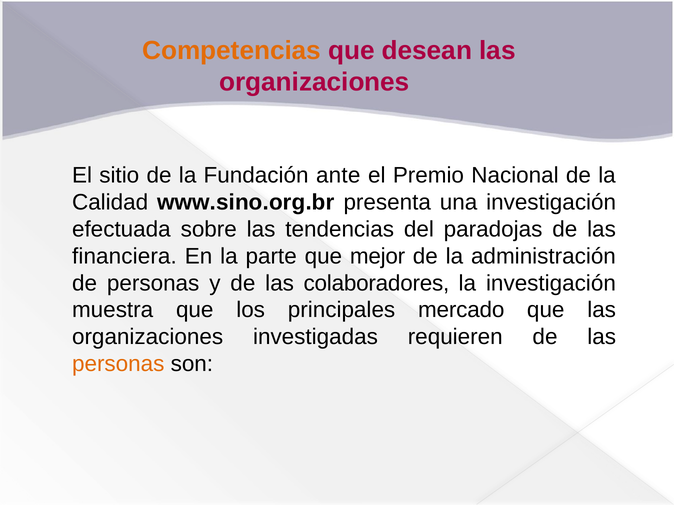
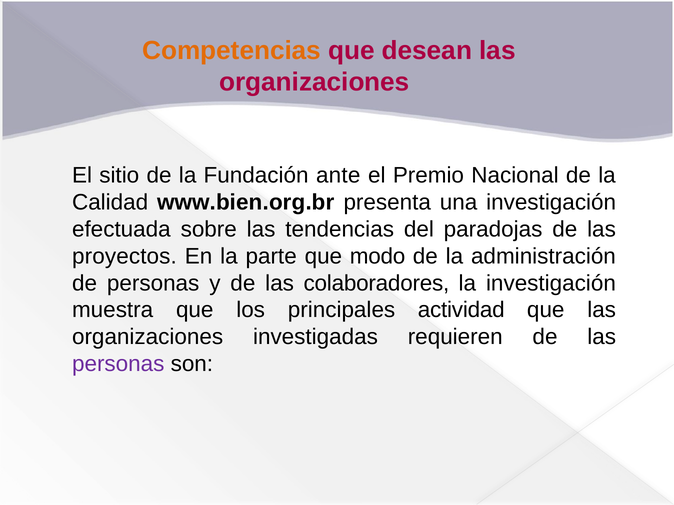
www.sino.org.br: www.sino.org.br -> www.bien.org.br
financiera: financiera -> proyectos
mejor: mejor -> modo
mercado: mercado -> actividad
personas at (118, 364) colour: orange -> purple
